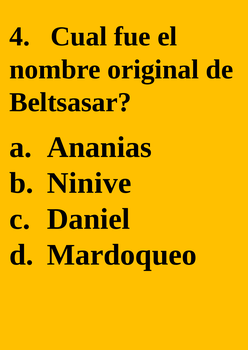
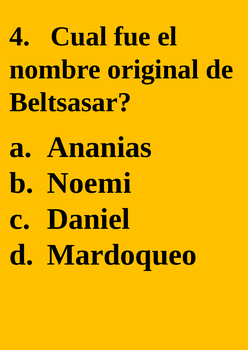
Ninive: Ninive -> Noemi
